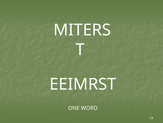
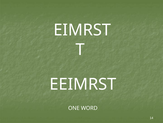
MITERS: MITERS -> EIMRST
